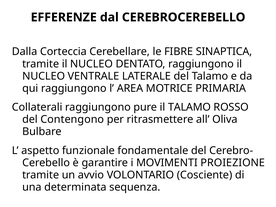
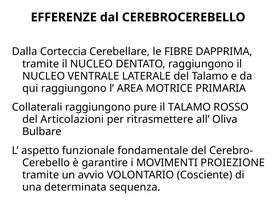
SINAPTICA: SINAPTICA -> DAPPRIMA
Contengono: Contengono -> Articolazioni
